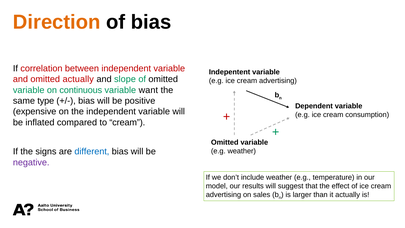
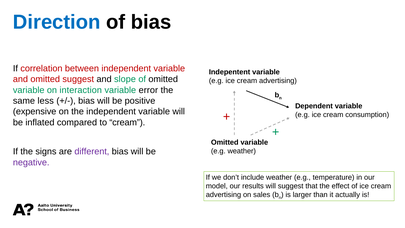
Direction colour: orange -> blue
omitted actually: actually -> suggest
continuous: continuous -> interaction
want: want -> error
type: type -> less
different colour: blue -> purple
